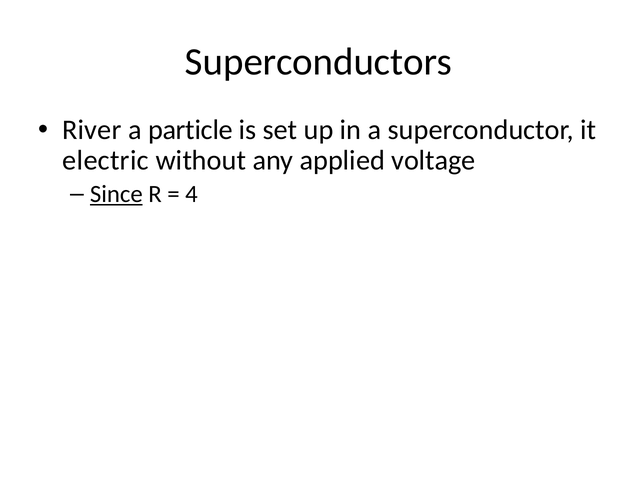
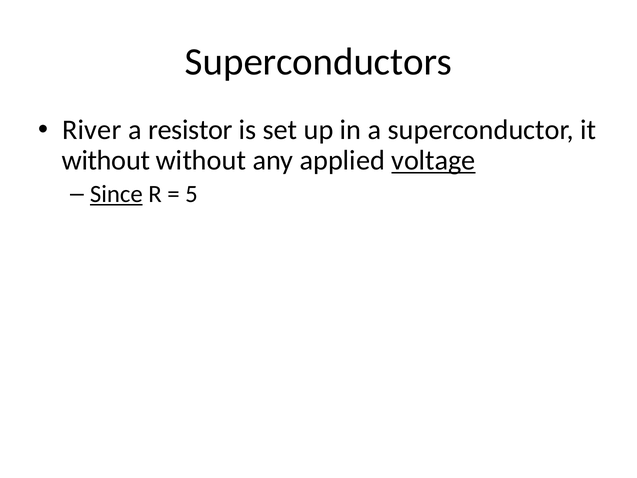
particle: particle -> resistor
electric at (106, 160): electric -> without
voltage underline: none -> present
4: 4 -> 5
